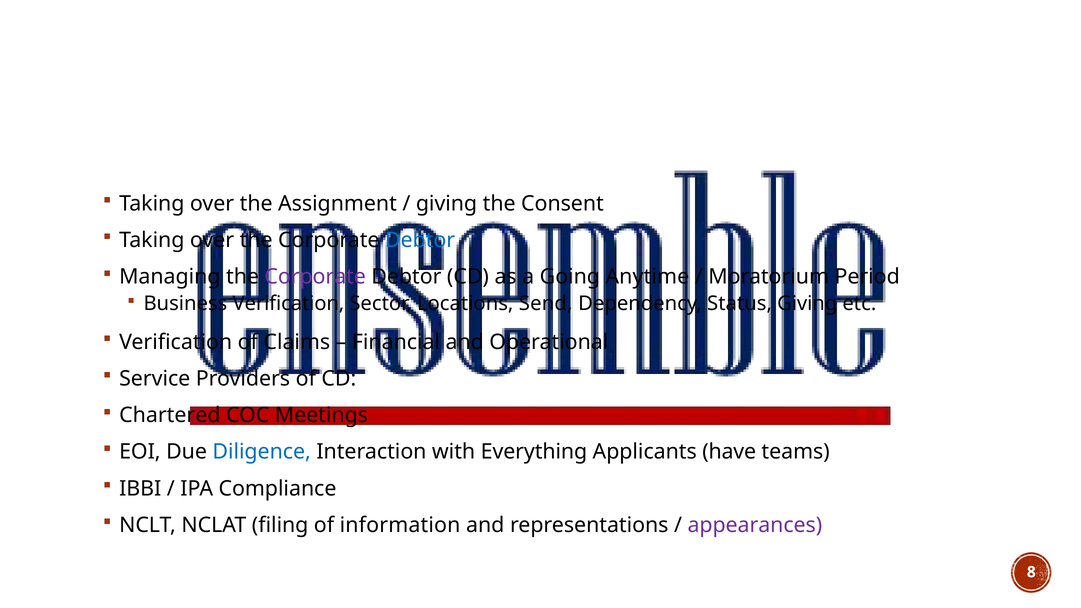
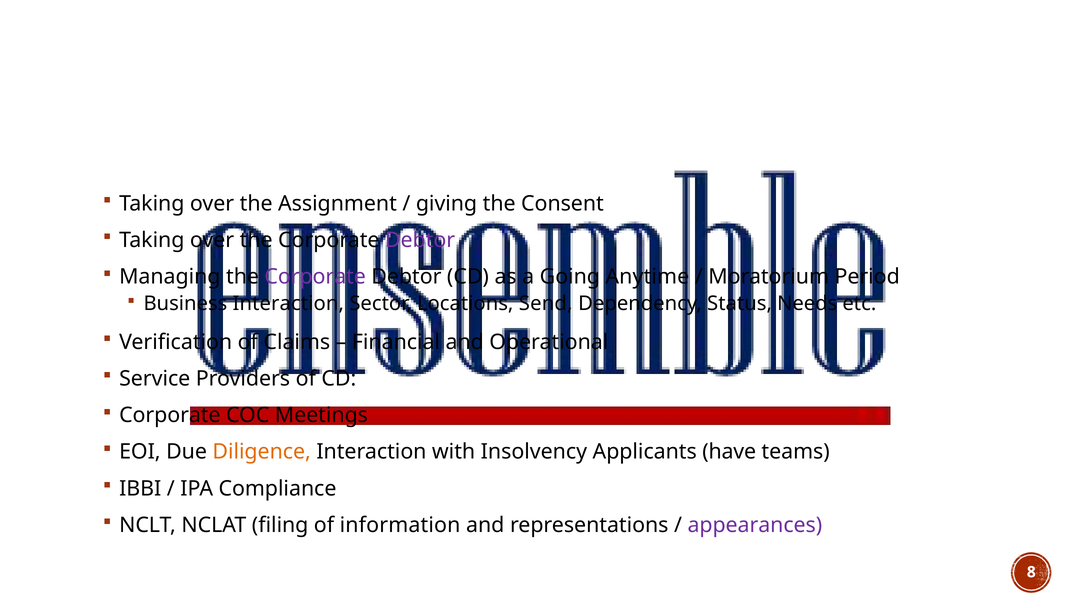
Debtor at (420, 240) colour: blue -> purple
Business Verification: Verification -> Interaction
Status Giving: Giving -> Needs
Chartered at (170, 415): Chartered -> Corporate
Diligence colour: blue -> orange
Everything: Everything -> Insolvency
